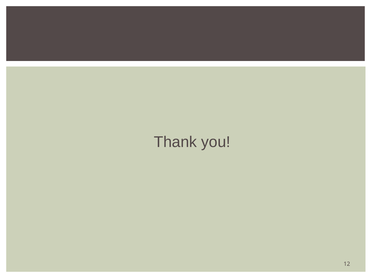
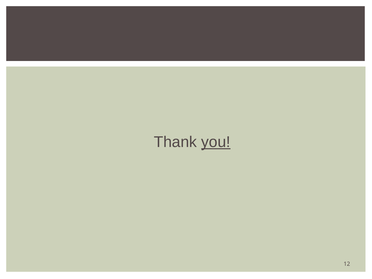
you underline: none -> present
